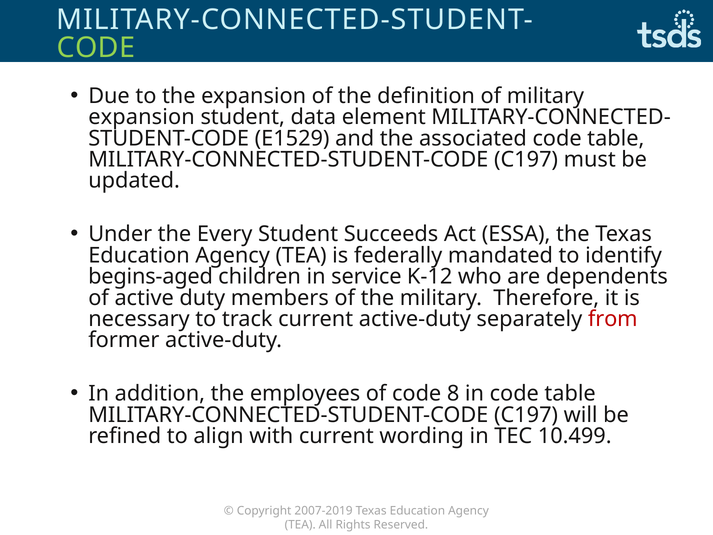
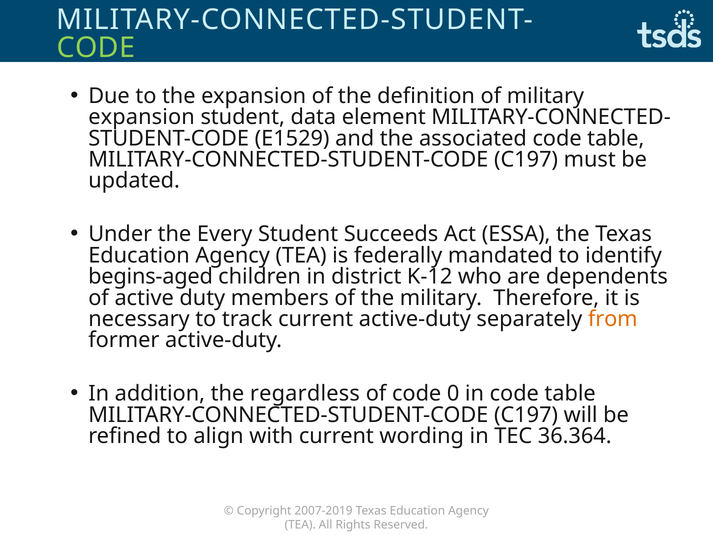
service: service -> district
from colour: red -> orange
employees: employees -> regardless
8: 8 -> 0
10.499: 10.499 -> 36.364
